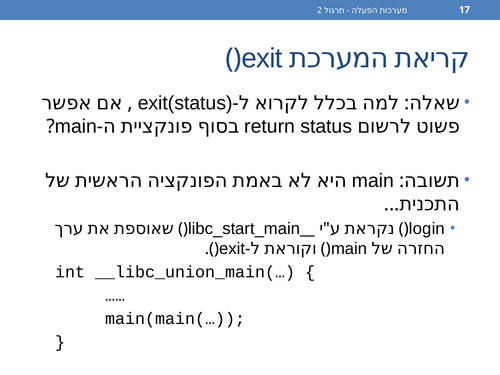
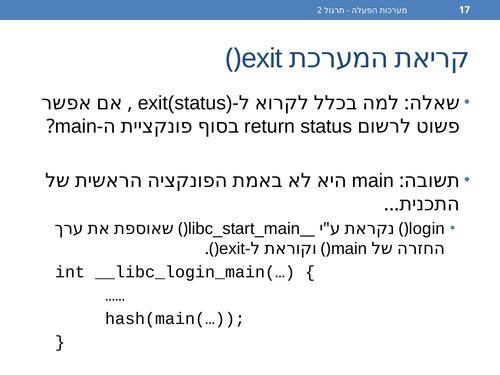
__libc_union_main(…: __libc_union_main(… -> __libc_login_main(…
main(main(…: main(main(… -> hash(main(…
